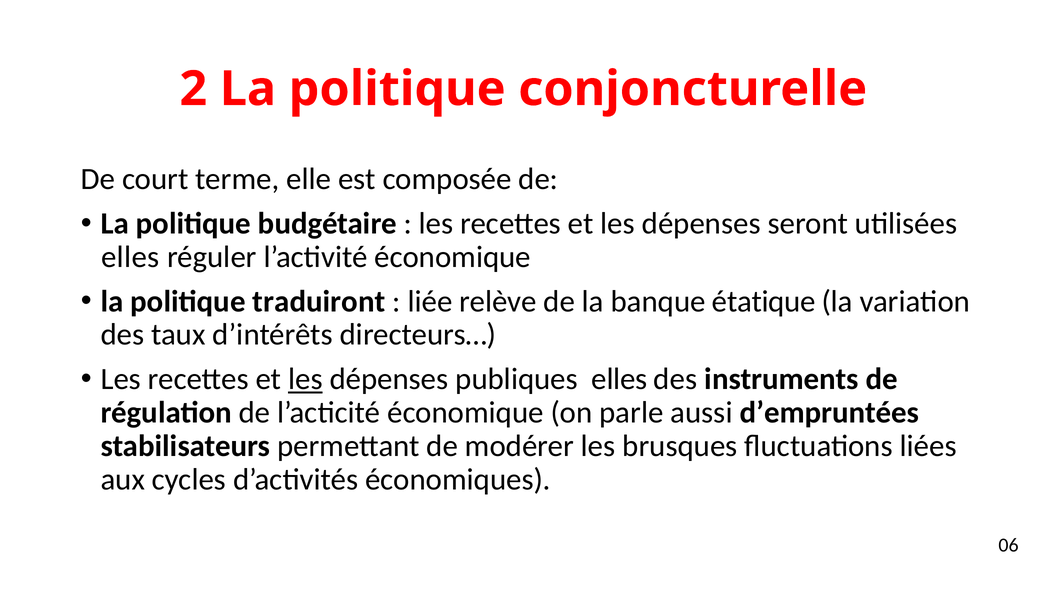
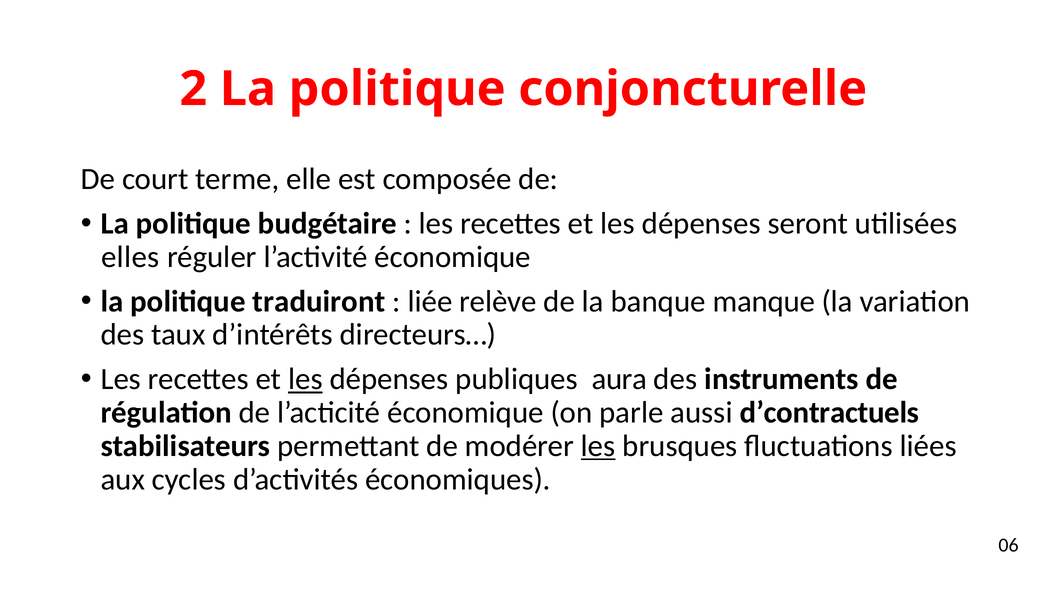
étatique: étatique -> manque
publiques elles: elles -> aura
d’empruntées: d’empruntées -> d’contractuels
les at (598, 446) underline: none -> present
